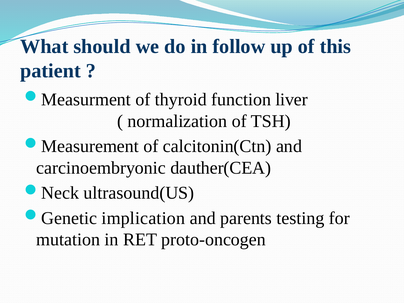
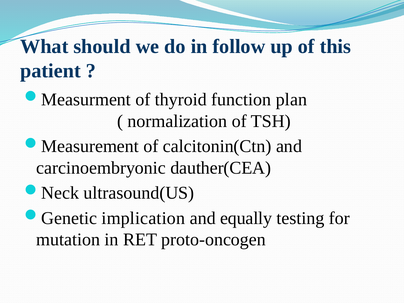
liver: liver -> plan
parents: parents -> equally
